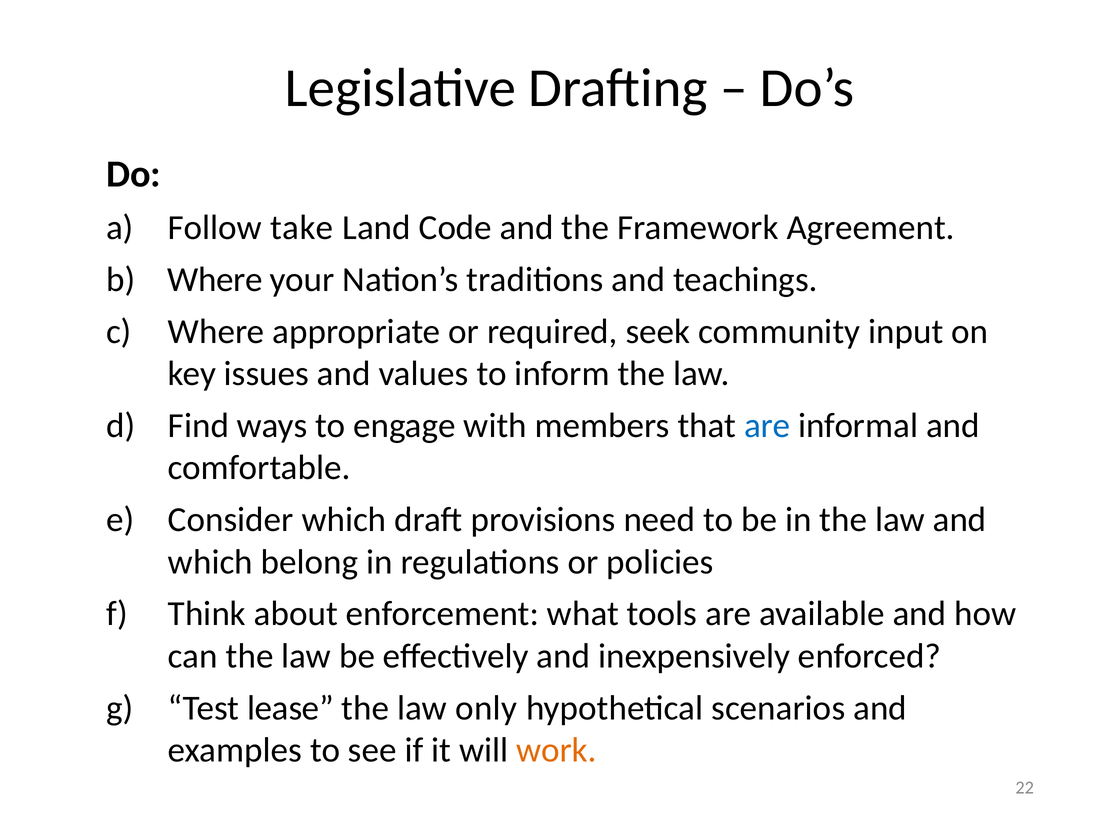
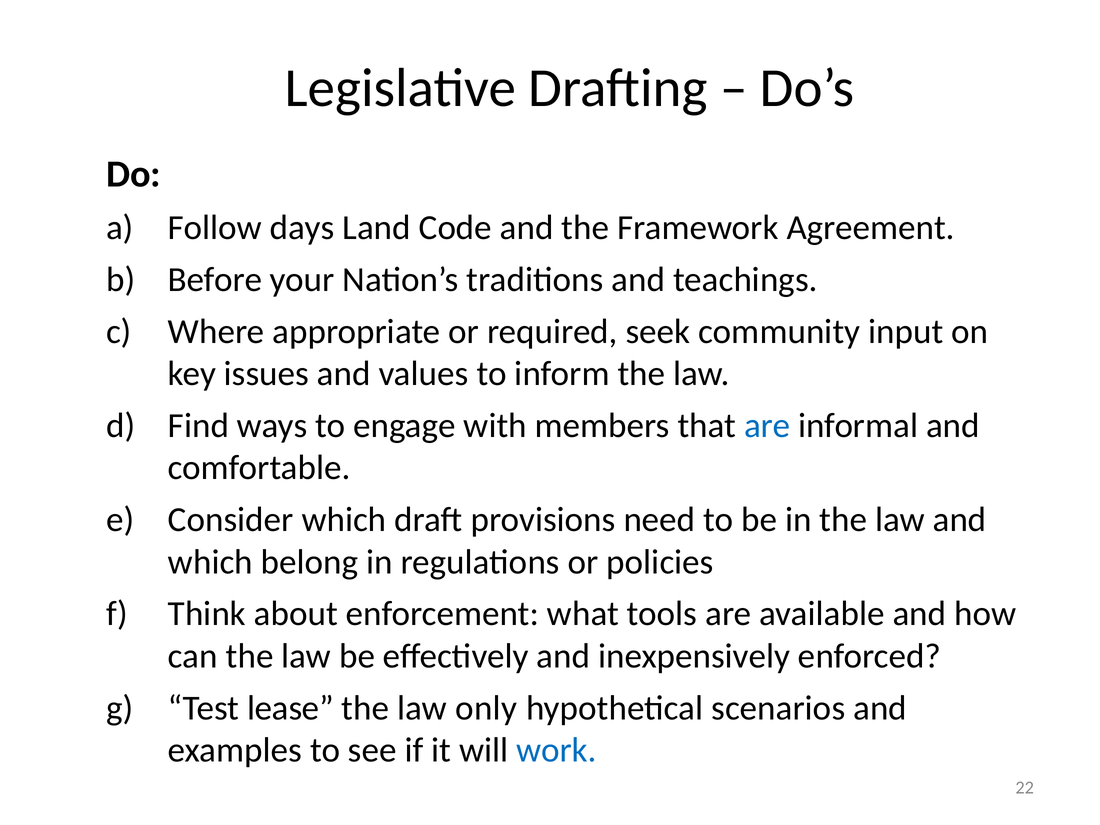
take: take -> days
Where at (215, 280): Where -> Before
work colour: orange -> blue
